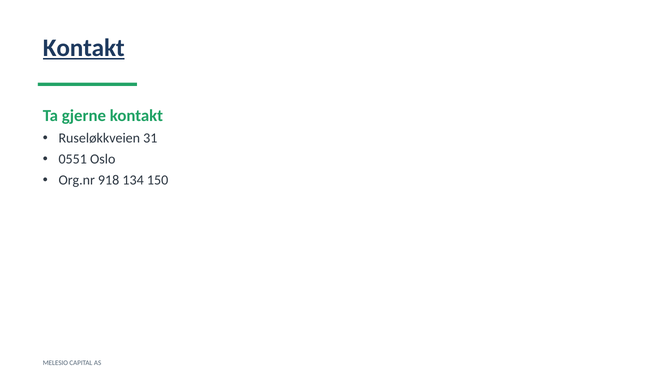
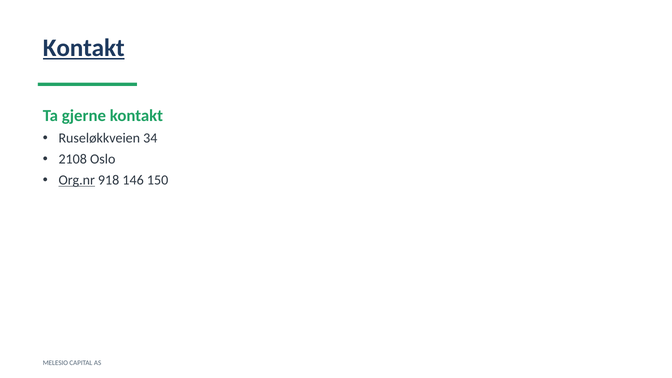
31: 31 -> 34
0551: 0551 -> 2108
Org.nr underline: none -> present
134: 134 -> 146
